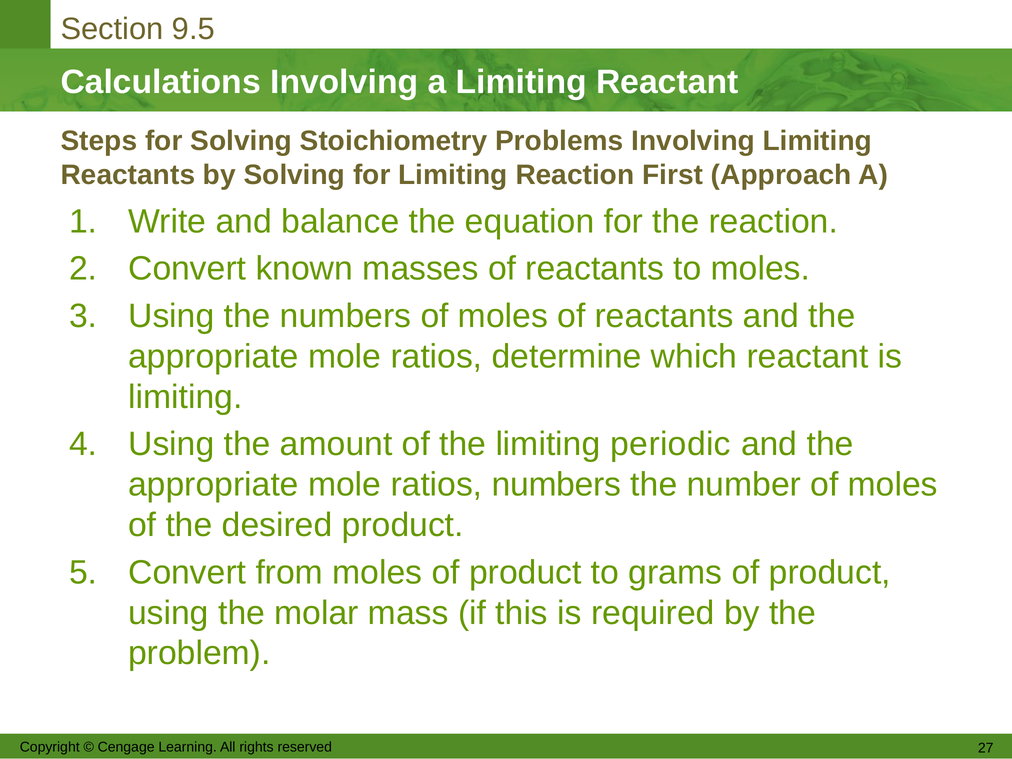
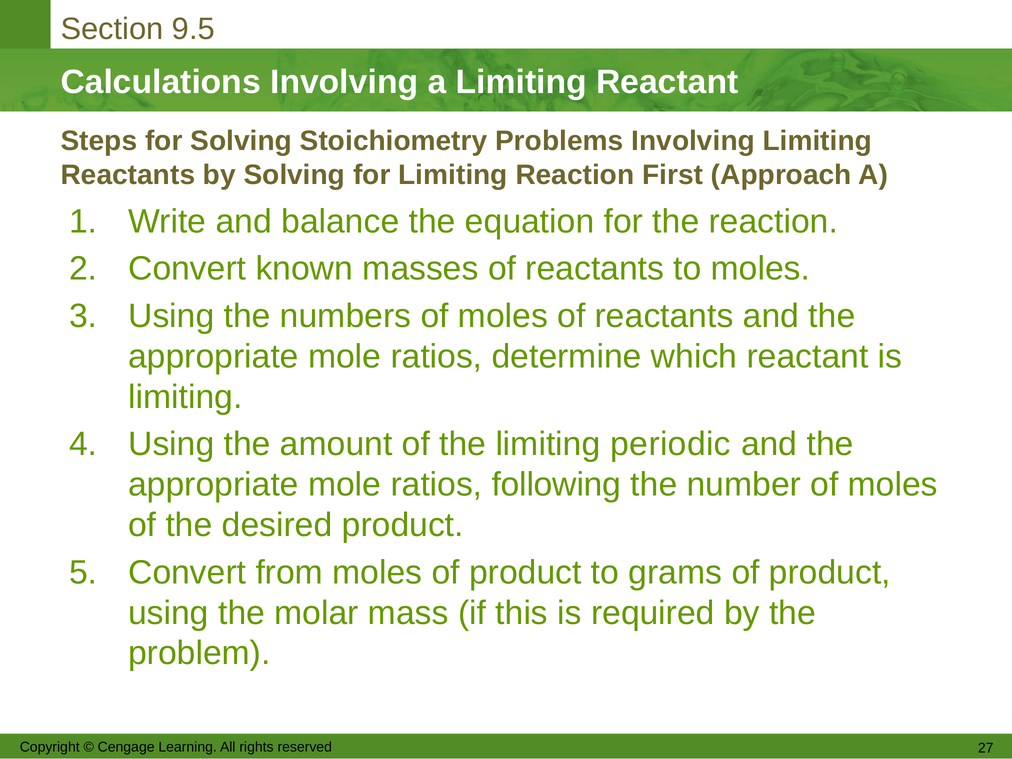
ratios numbers: numbers -> following
